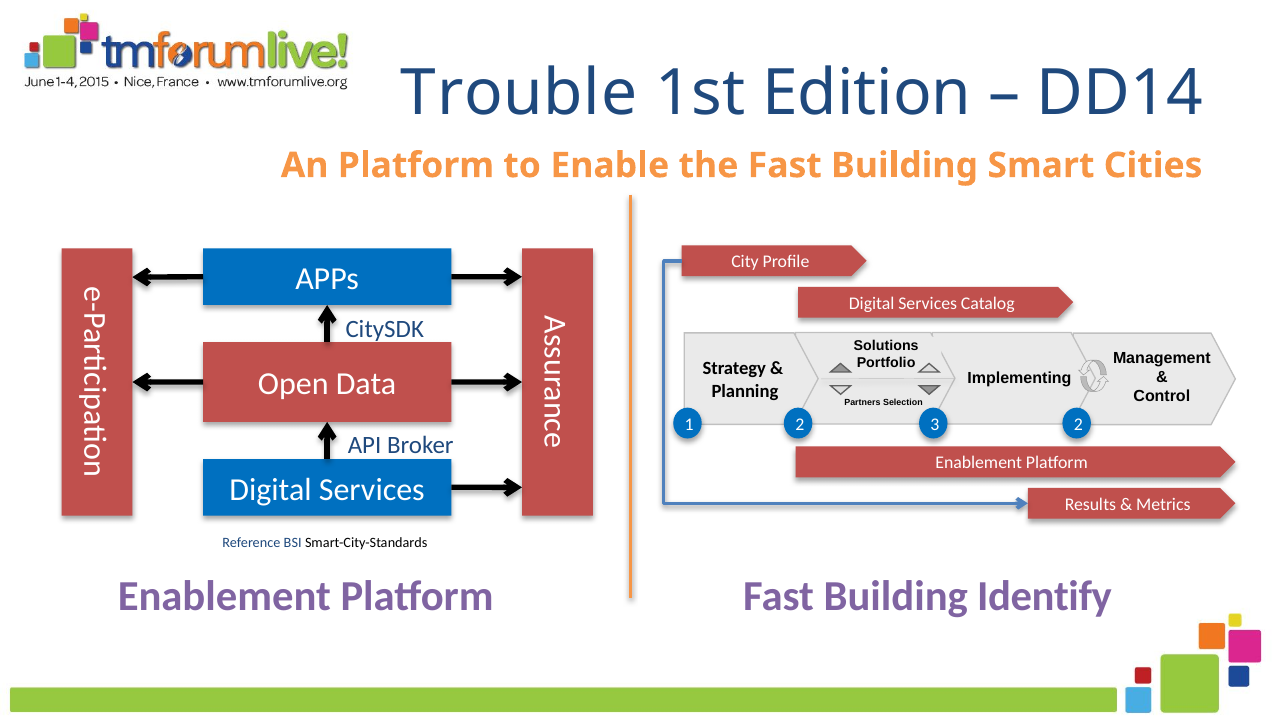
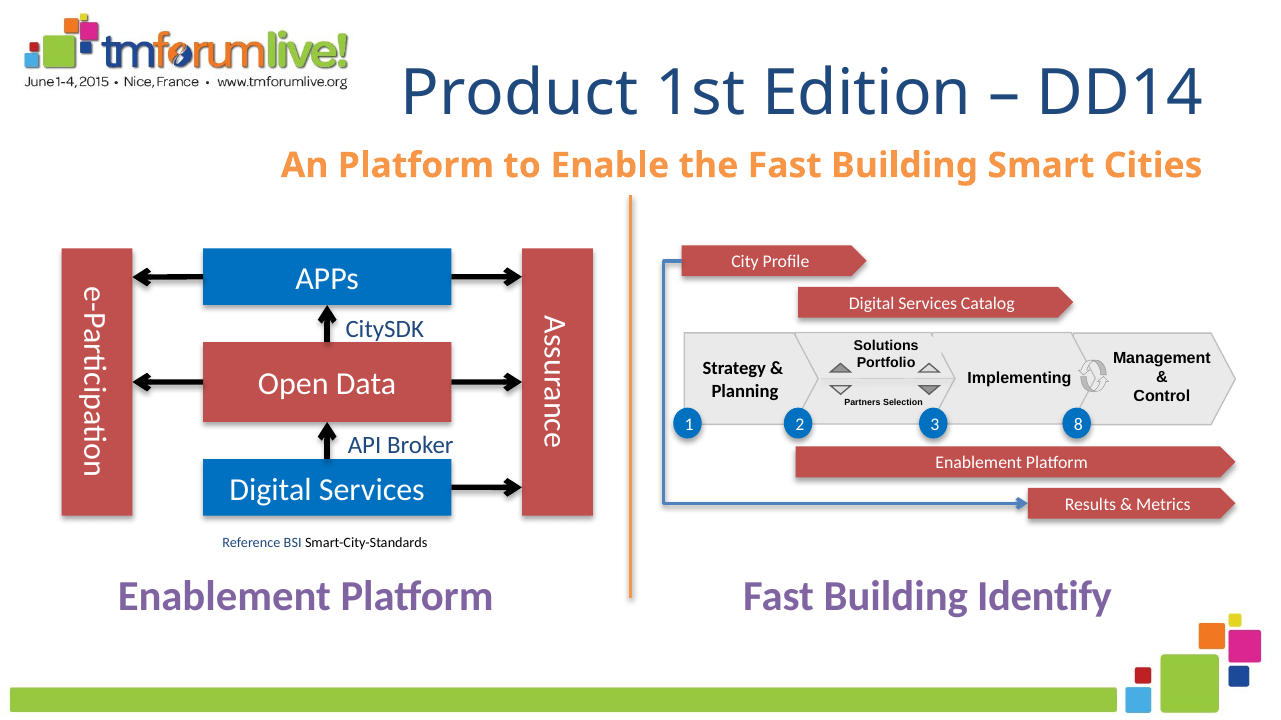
Trouble: Trouble -> Product
2 at (1078, 425): 2 -> 8
